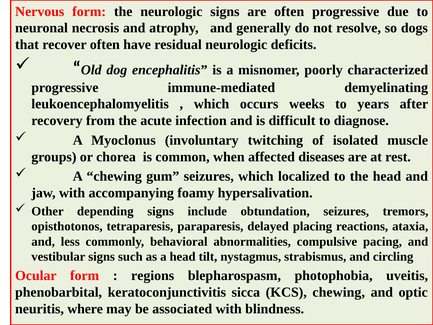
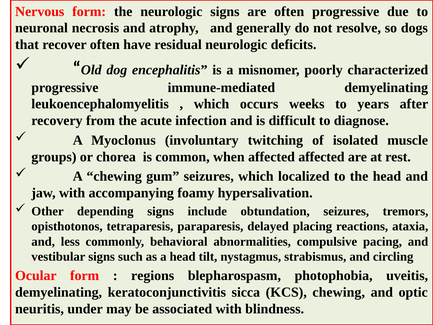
affected diseases: diseases -> affected
phenobarbital at (59, 292): phenobarbital -> demyelinating
where: where -> under
